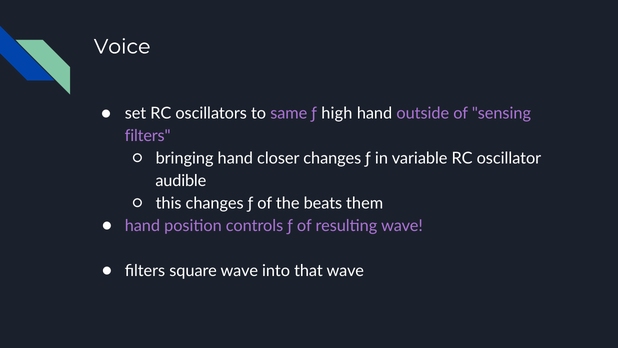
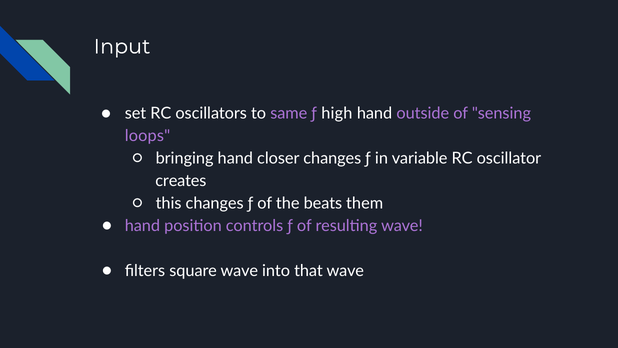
Voice: Voice -> Input
filters at (148, 136): filters -> loops
audible: audible -> creates
